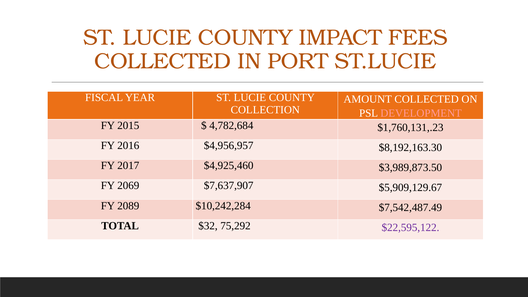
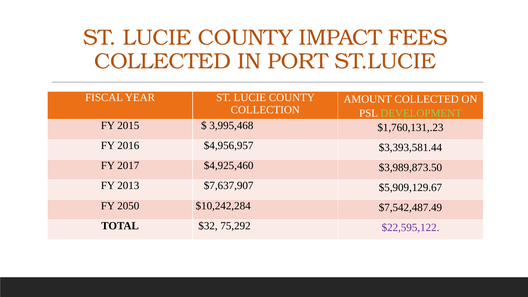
DEVELOPMENT colour: pink -> light green
4,782,684: 4,782,684 -> 3,995,468
$8,192,163.30: $8,192,163.30 -> $3,393,581.44
2069: 2069 -> 2013
2089: 2089 -> 2050
